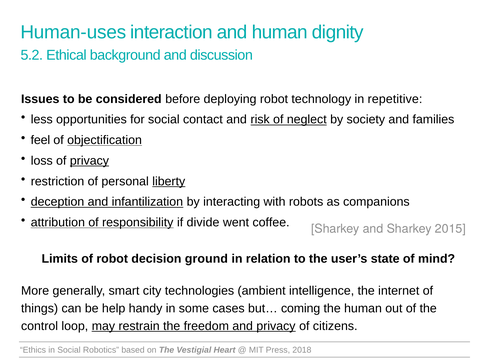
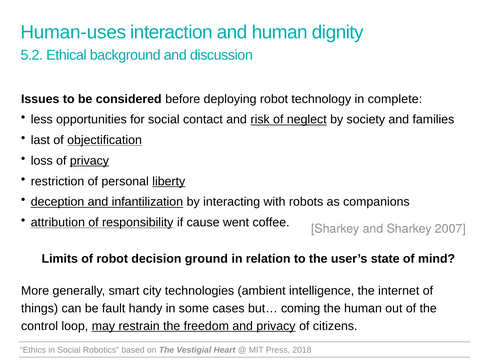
repetitive: repetitive -> complete
feel: feel -> last
divide: divide -> cause
2015: 2015 -> 2007
help: help -> fault
